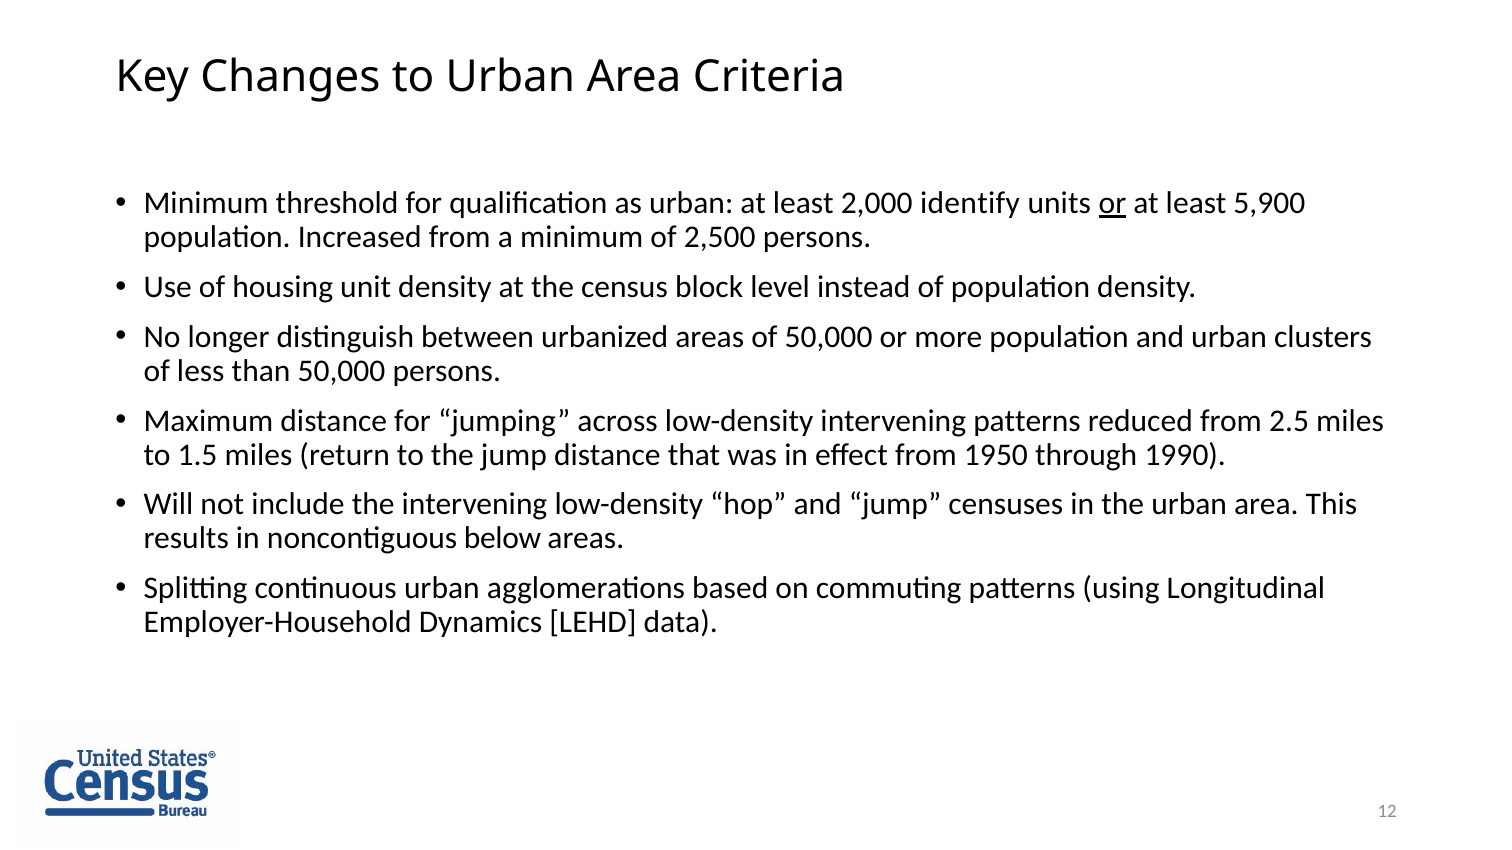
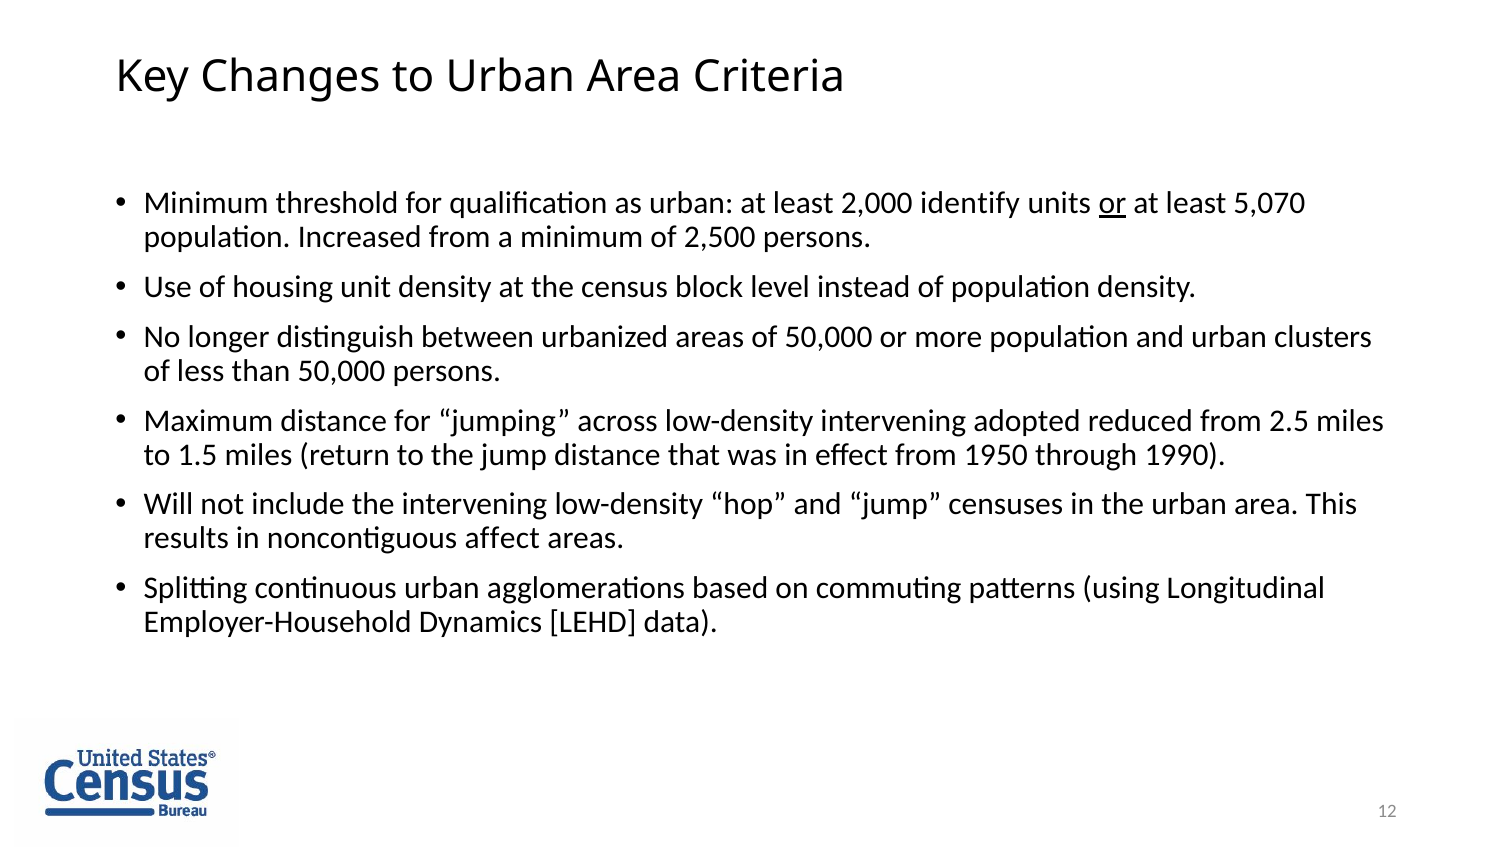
5,900: 5,900 -> 5,070
intervening patterns: patterns -> adopted
below: below -> affect
